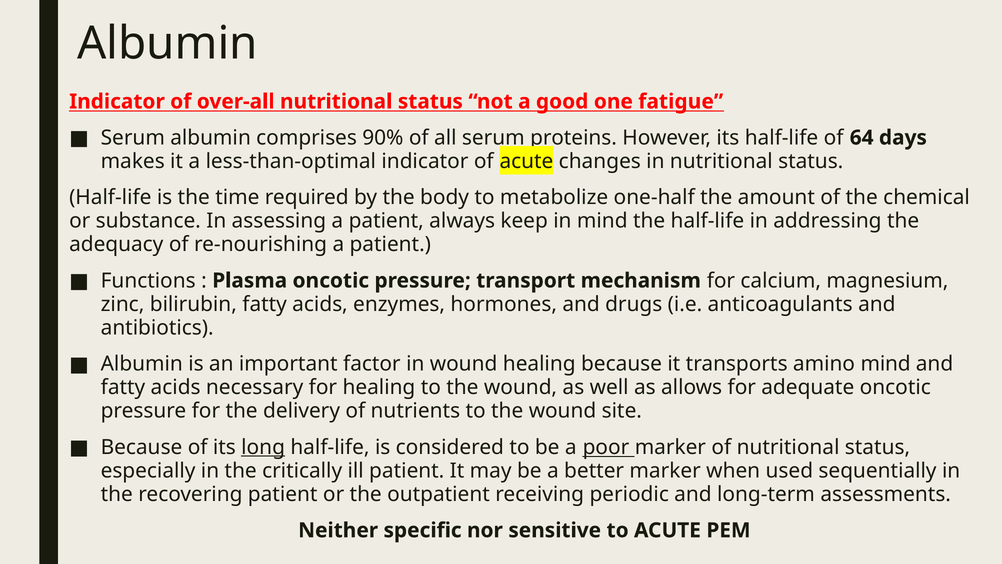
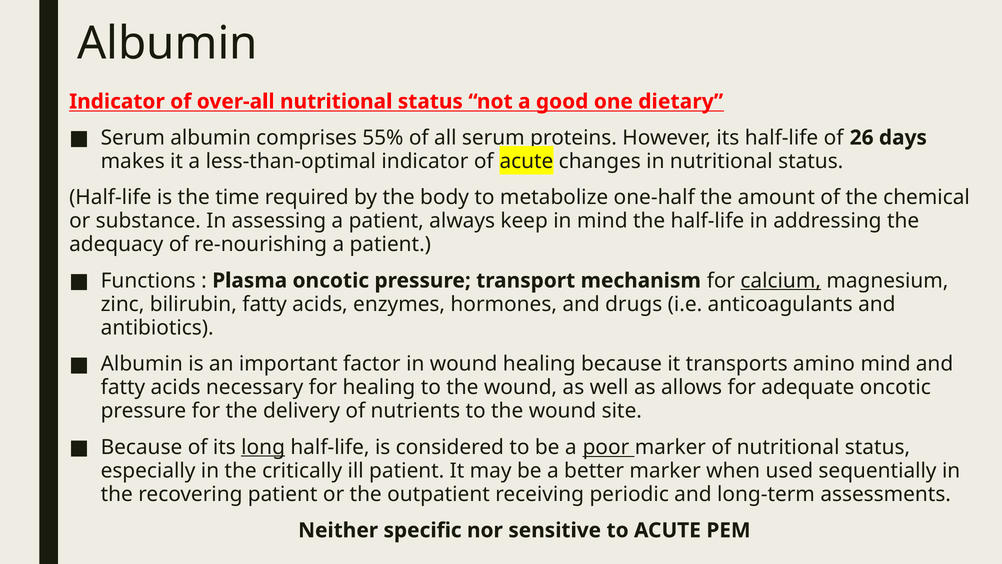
fatigue: fatigue -> dietary
90%: 90% -> 55%
64: 64 -> 26
calcium underline: none -> present
